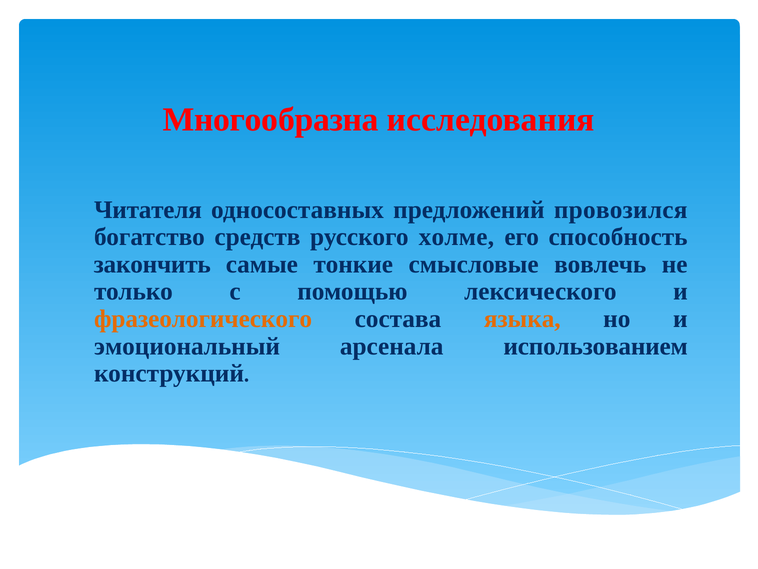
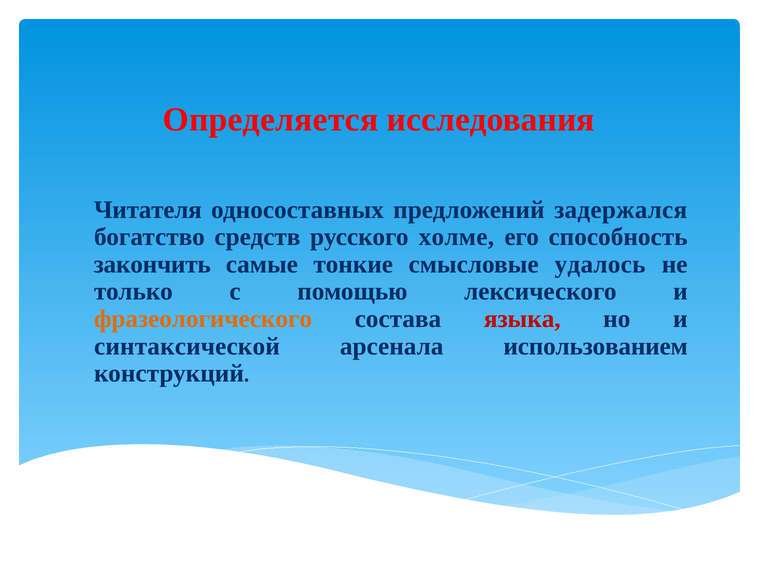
Многообразна: Многообразна -> Определяется
провозился: провозился -> задержался
вовлечь: вовлечь -> удалось
языка colour: orange -> red
эмоциональный: эмоциональный -> синтаксической
